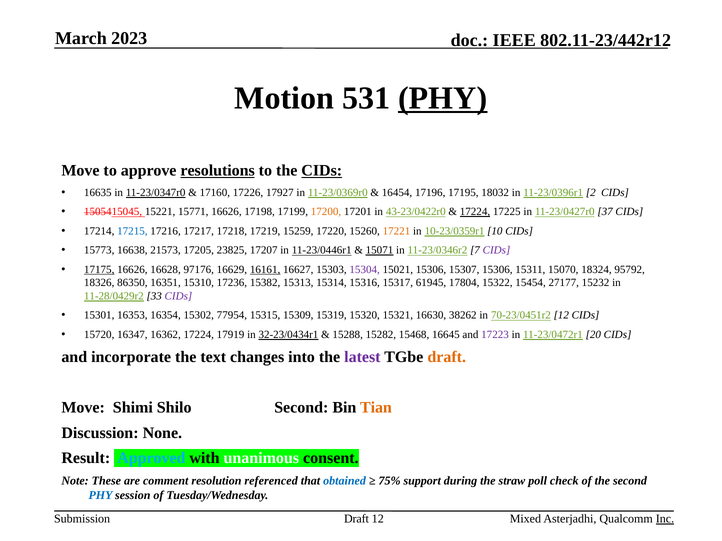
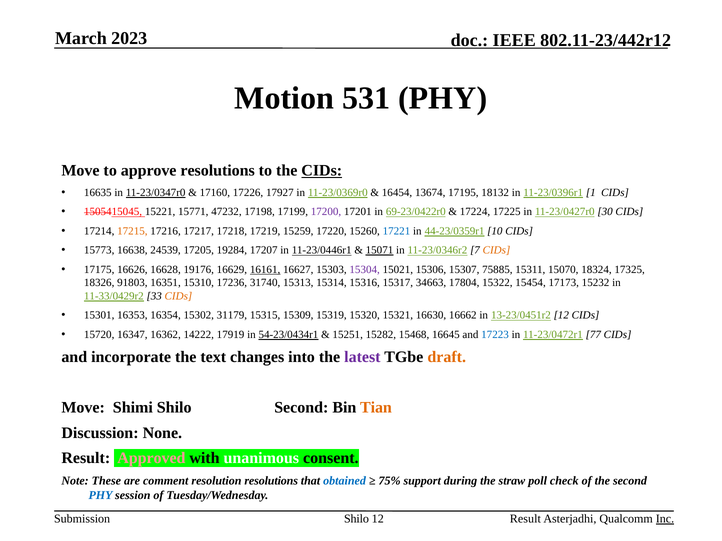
PHY at (443, 98) underline: present -> none
resolutions at (218, 171) underline: present -> none
17196: 17196 -> 13674
18032: 18032 -> 18132
2: 2 -> 1
15771 16626: 16626 -> 47232
17200 colour: orange -> purple
43-23/0422r0: 43-23/0422r0 -> 69-23/0422r0
17224 at (475, 212) underline: present -> none
37: 37 -> 30
17215 colour: blue -> orange
17221 colour: orange -> blue
10-23/0359r1: 10-23/0359r1 -> 44-23/0359r1
21573: 21573 -> 24539
23825: 23825 -> 19284
CIDs at (496, 251) colour: purple -> orange
17175 underline: present -> none
97176: 97176 -> 19176
15307 15306: 15306 -> 75885
95792: 95792 -> 17325
86350: 86350 -> 91803
15382: 15382 -> 31740
61945: 61945 -> 34663
27177: 27177 -> 17173
11-28/0429r2: 11-28/0429r2 -> 11-33/0429r2
CIDs at (178, 296) colour: purple -> orange
77954: 77954 -> 31179
38262: 38262 -> 16662
70-23/0451r2: 70-23/0451r2 -> 13-23/0451r2
16362 17224: 17224 -> 14222
32-23/0434r1: 32-23/0434r1 -> 54-23/0434r1
15288: 15288 -> 15251
17223 colour: purple -> blue
20: 20 -> 77
Approved colour: light blue -> pink
resolution referenced: referenced -> resolutions
Draft at (356, 519): Draft -> Shilo
Mixed at (525, 519): Mixed -> Result
